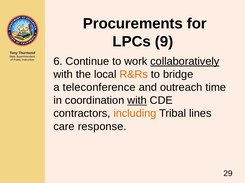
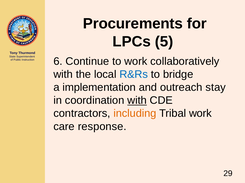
9: 9 -> 5
collaboratively underline: present -> none
R&Rs colour: orange -> blue
teleconference: teleconference -> implementation
time: time -> stay
Tribal lines: lines -> work
